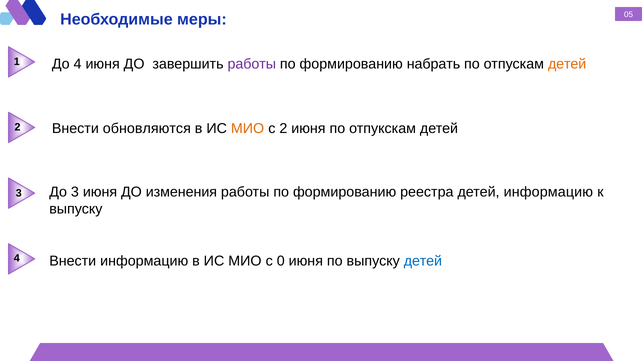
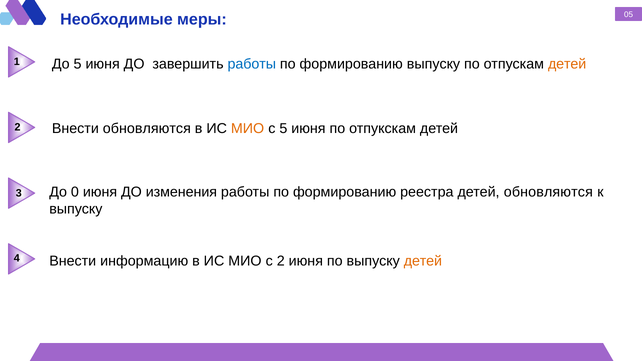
До 4: 4 -> 5
работы at (252, 64) colour: purple -> blue
формированию набрать: набрать -> выпуску
с 2: 2 -> 5
До 3: 3 -> 0
детей информацию: информацию -> обновляются
с 0: 0 -> 2
детей at (423, 261) colour: blue -> orange
